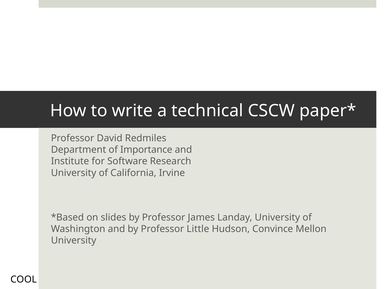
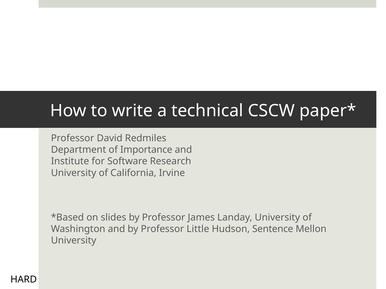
Convince: Convince -> Sentence
COOL: COOL -> HARD
